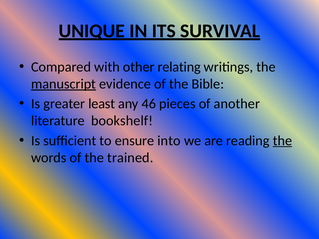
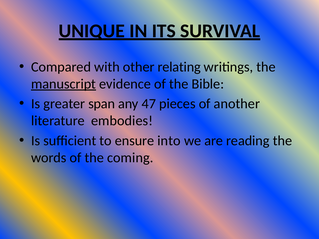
least: least -> span
46: 46 -> 47
bookshelf: bookshelf -> embodies
the at (282, 141) underline: present -> none
trained: trained -> coming
